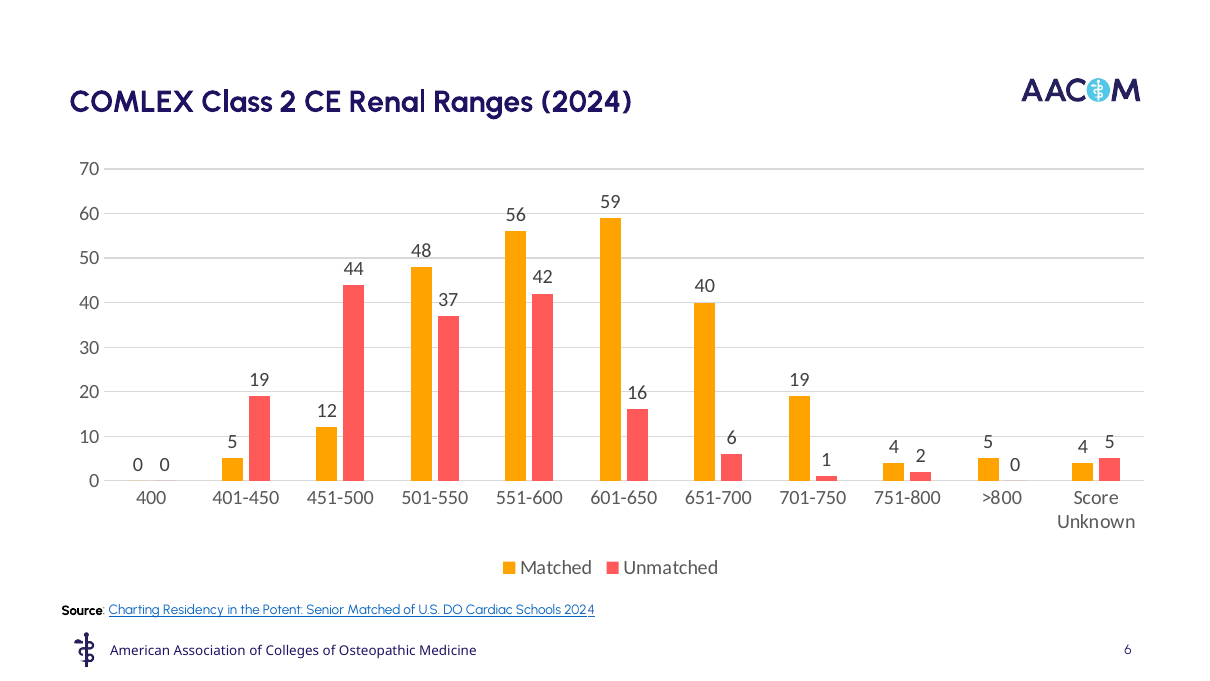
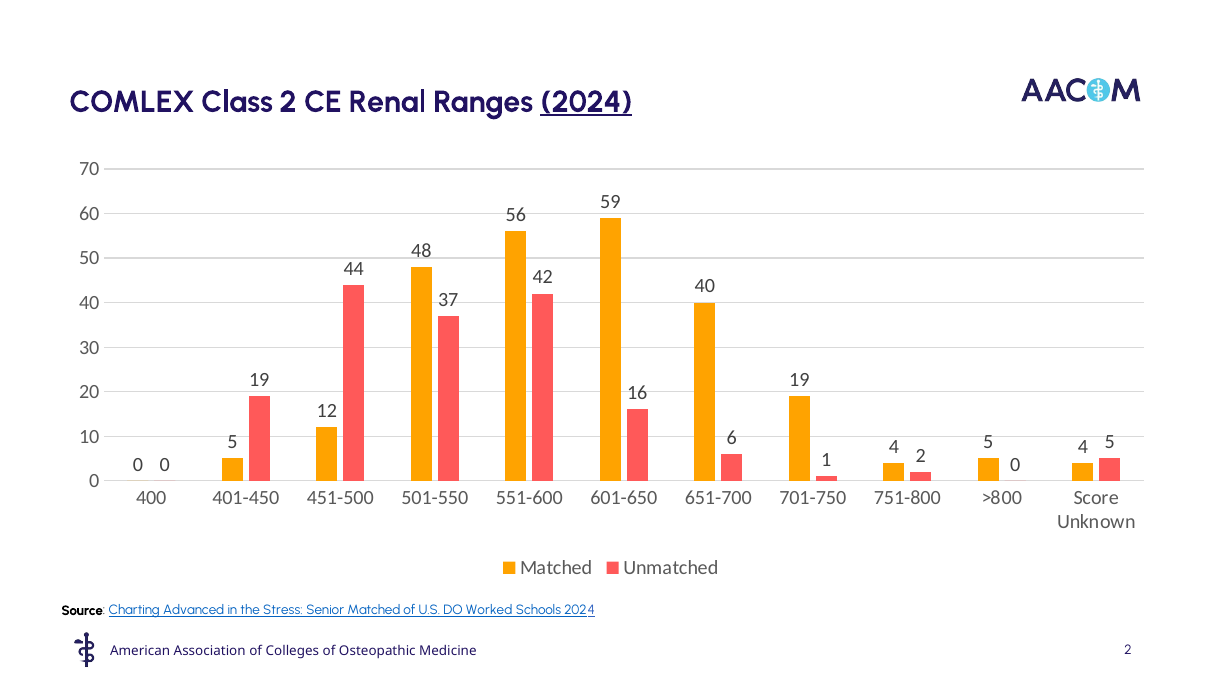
2024 at (586, 102) underline: none -> present
Residency: Residency -> Advanced
Potent: Potent -> Stress
Cardiac: Cardiac -> Worked
6 at (1128, 650): 6 -> 2
